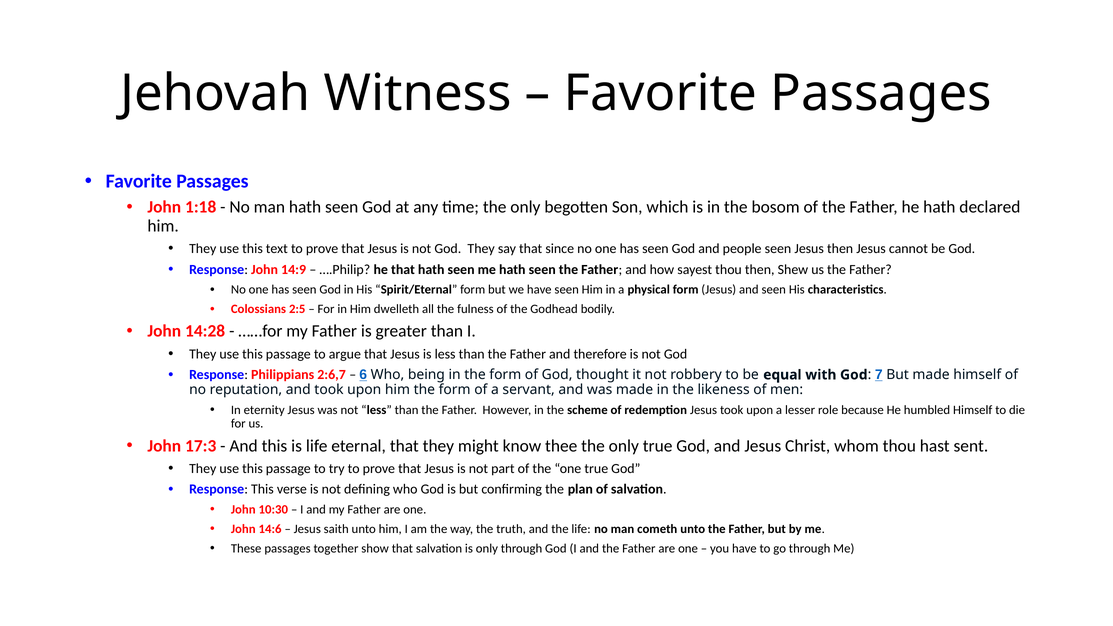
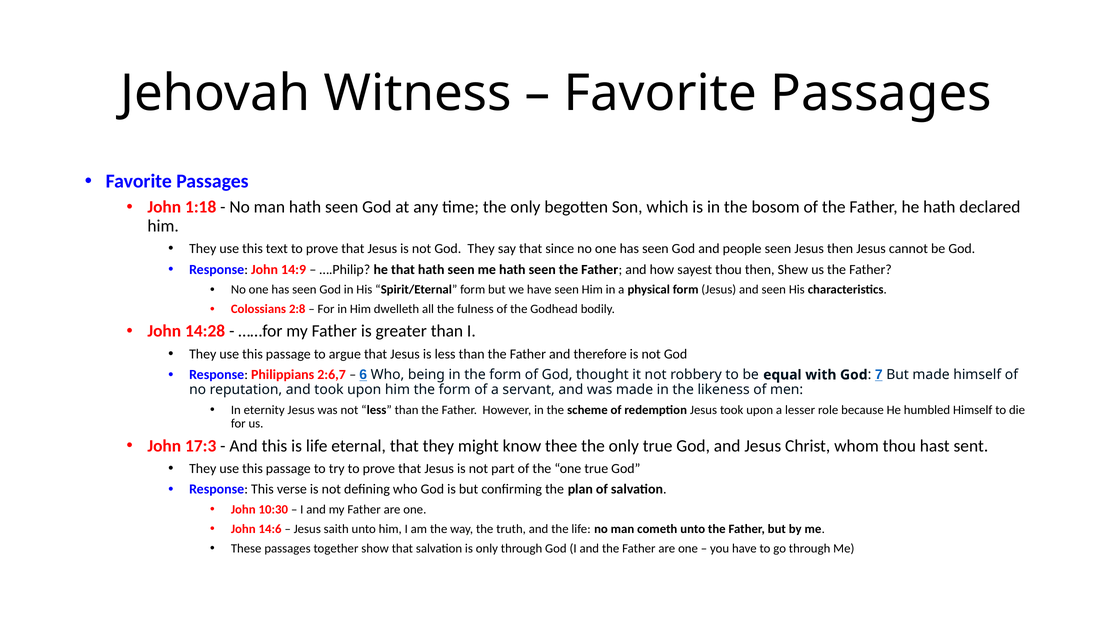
2:5: 2:5 -> 2:8
